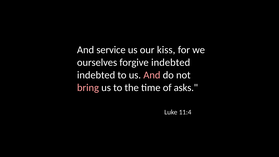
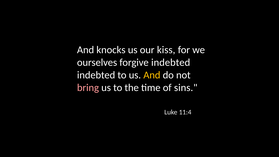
service: service -> knocks
And at (152, 75) colour: pink -> yellow
asks: asks -> sins
